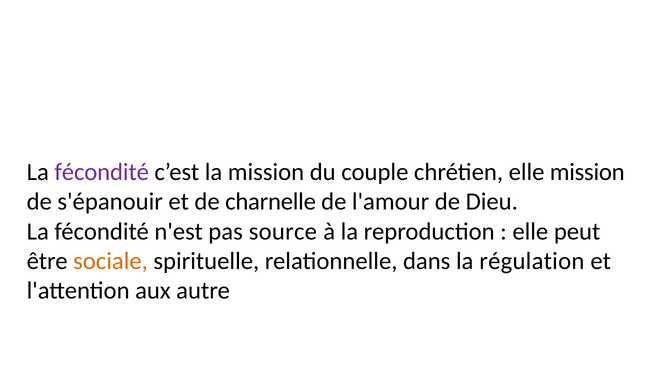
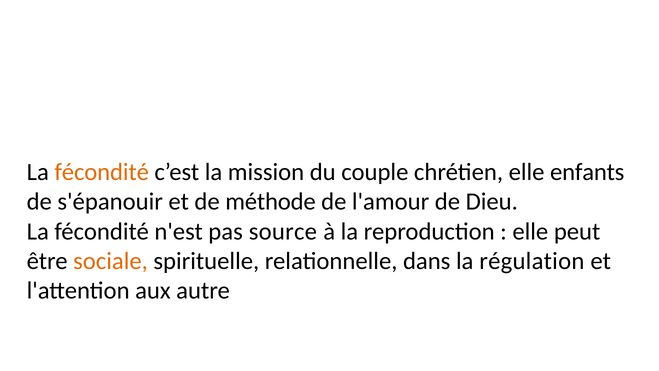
fécondité at (102, 172) colour: purple -> orange
elle mission: mission -> enfants
charnelle: charnelle -> méthode
